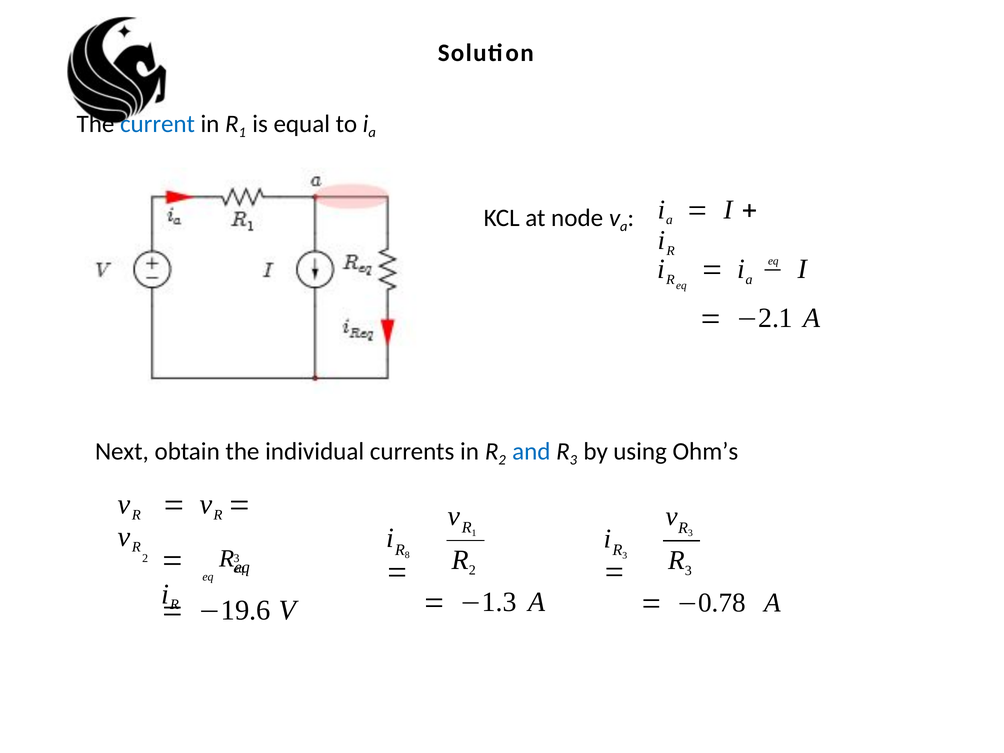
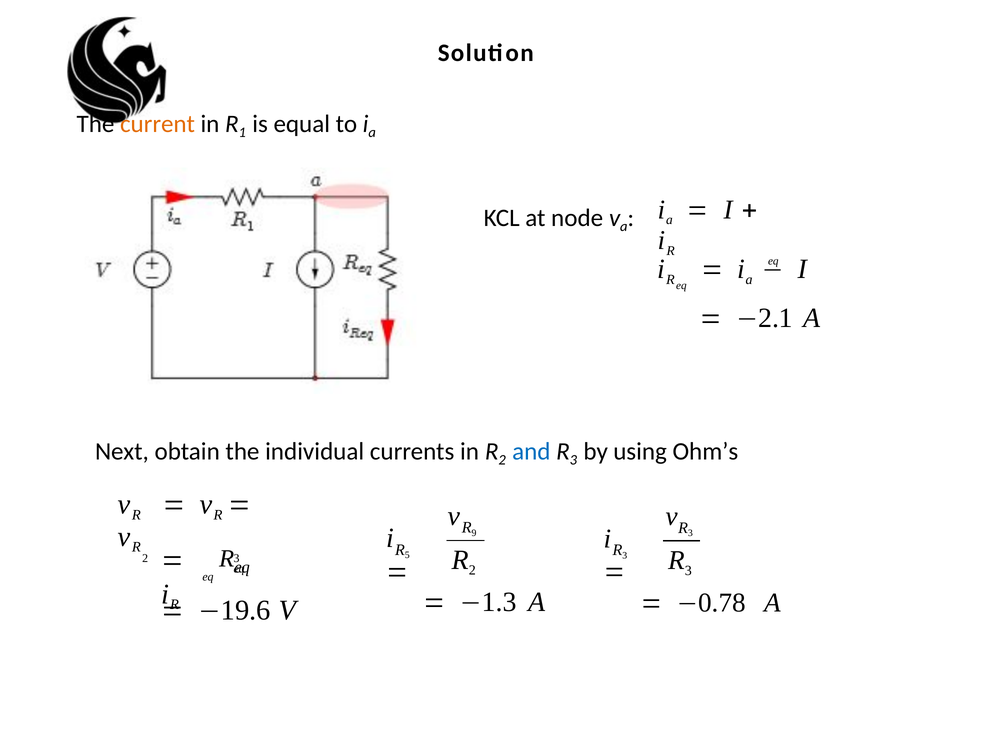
current colour: blue -> orange
1 at (474, 533): 1 -> 9
8: 8 -> 5
